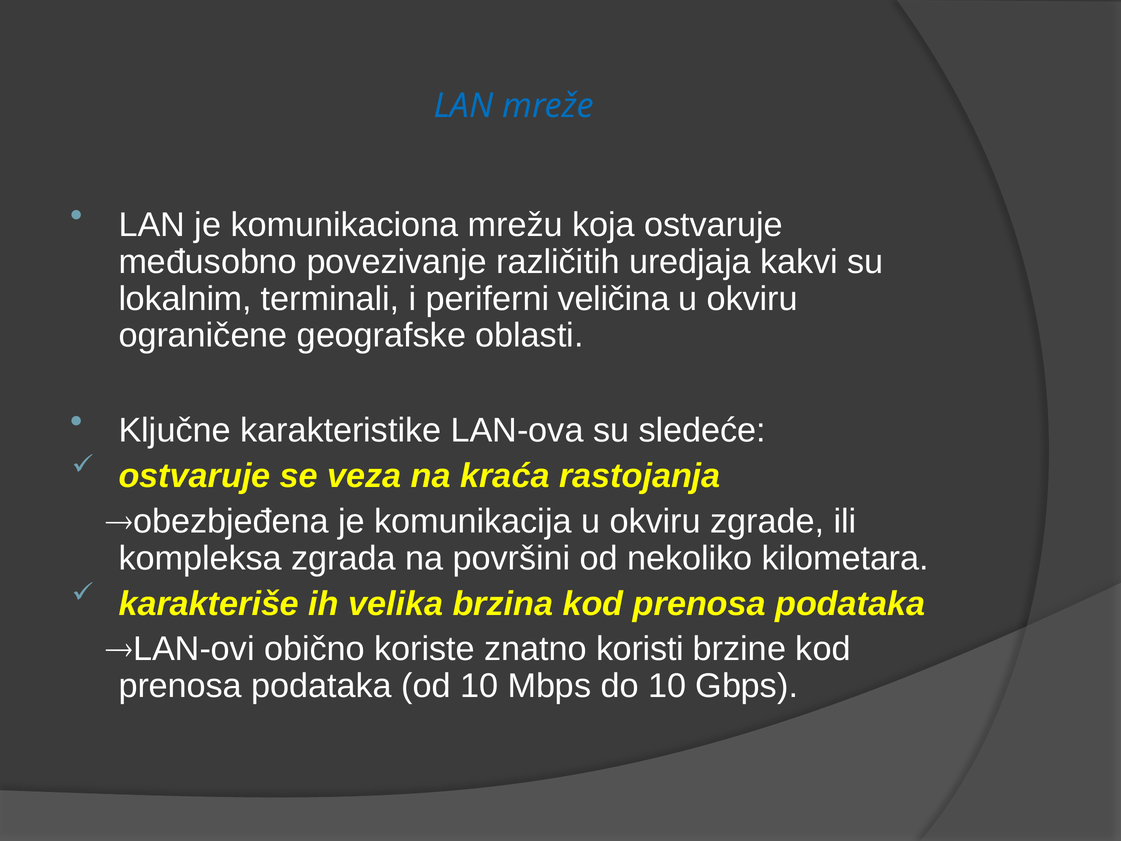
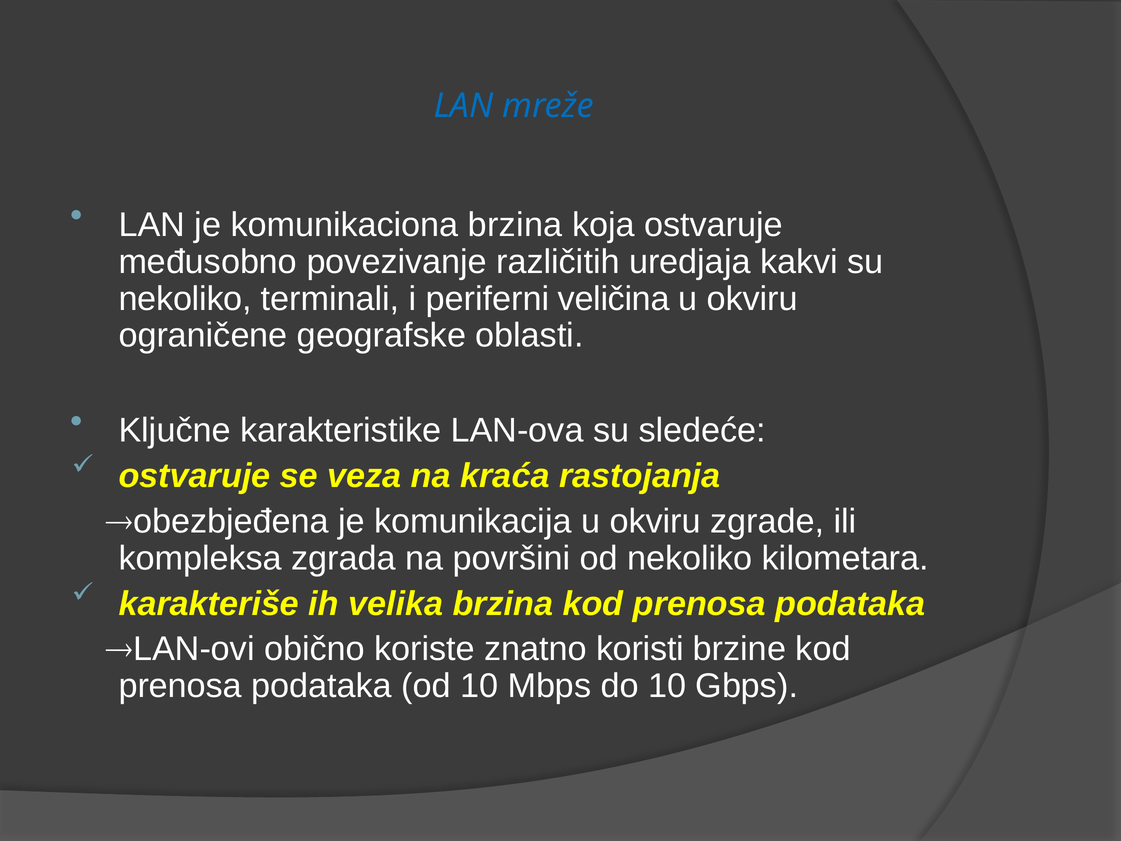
komunikaciona mrežu: mrežu -> brzina
lokalnim at (185, 299): lokalnim -> nekoliko
